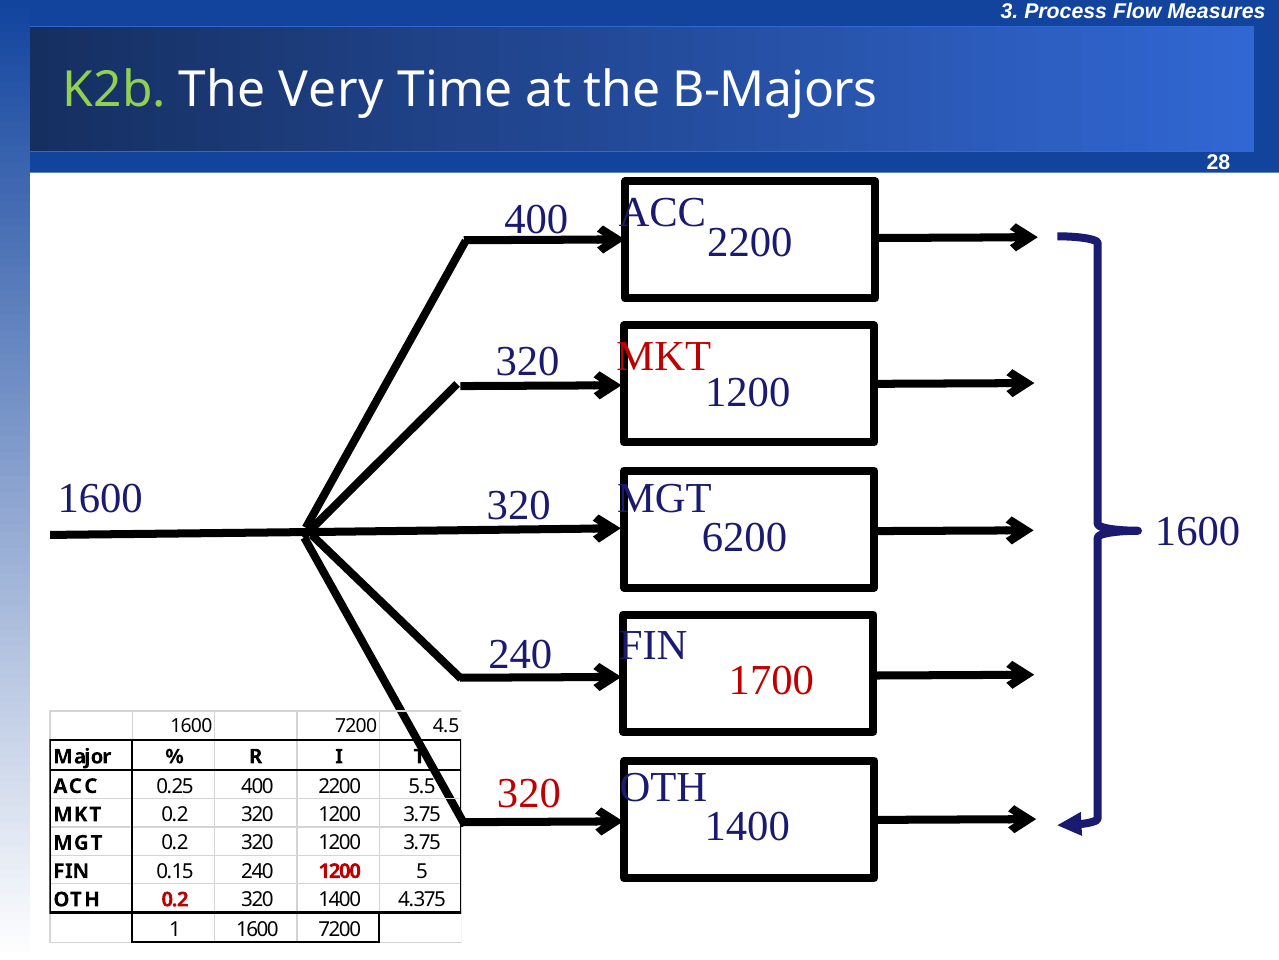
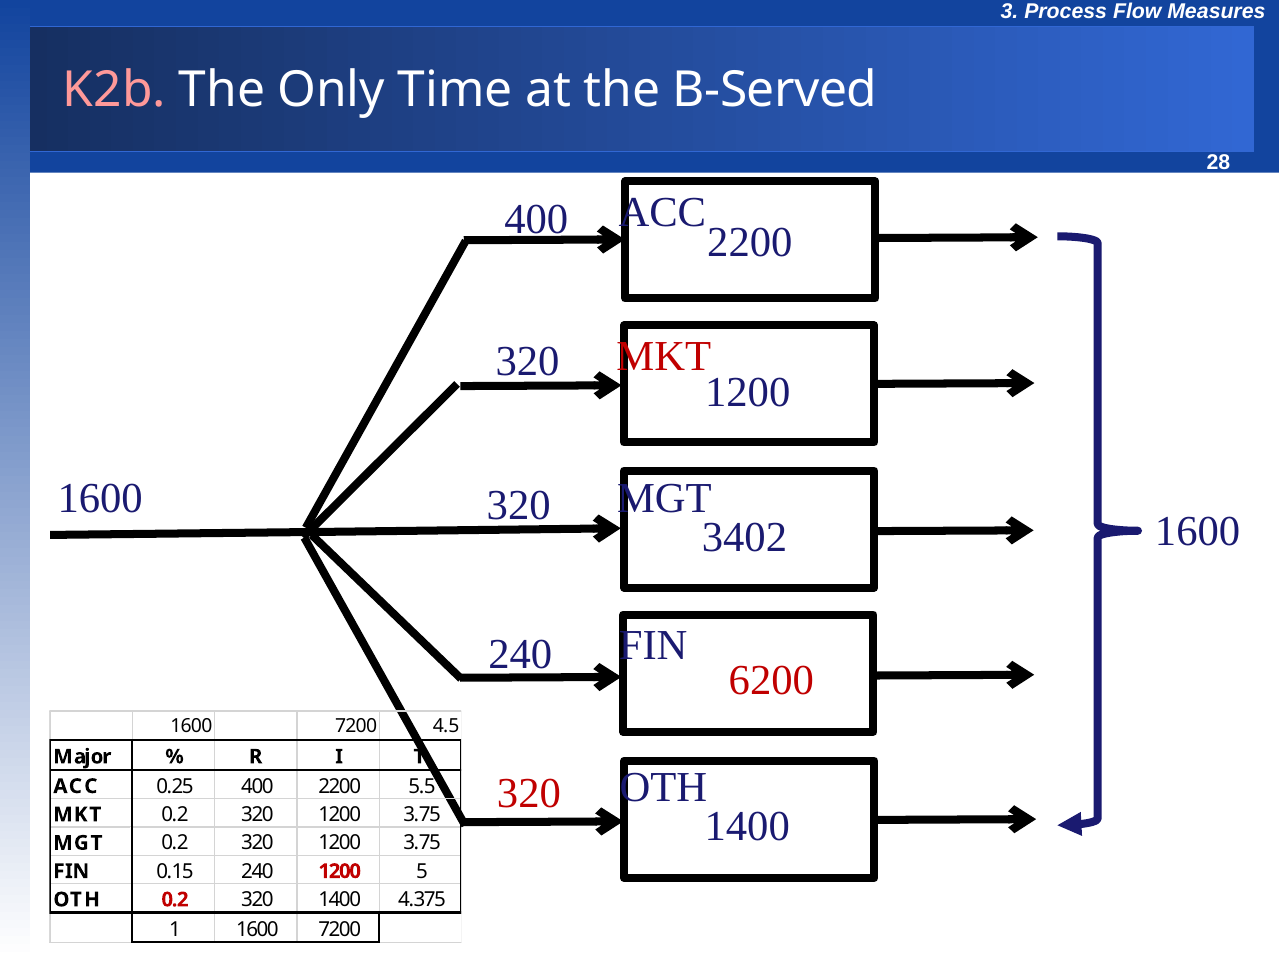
K2b colour: light green -> pink
Very: Very -> Only
B-Majors: B-Majors -> B-Served
6200: 6200 -> 3402
1700: 1700 -> 6200
